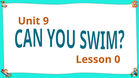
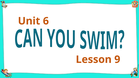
9: 9 -> 6
0: 0 -> 9
